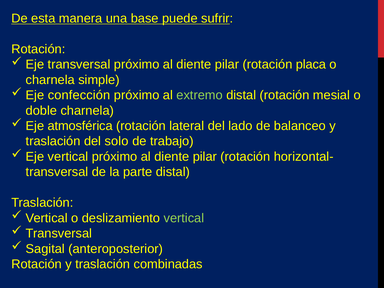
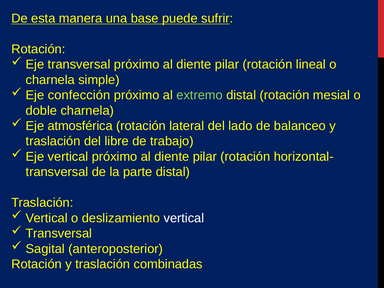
placa: placa -> lineal
solo: solo -> libre
vertical at (184, 218) colour: light green -> white
